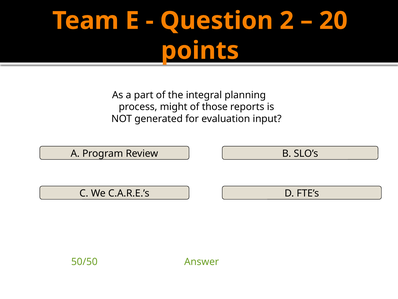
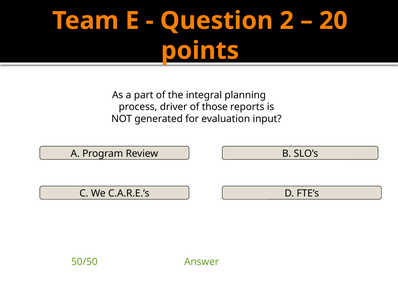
might: might -> driver
